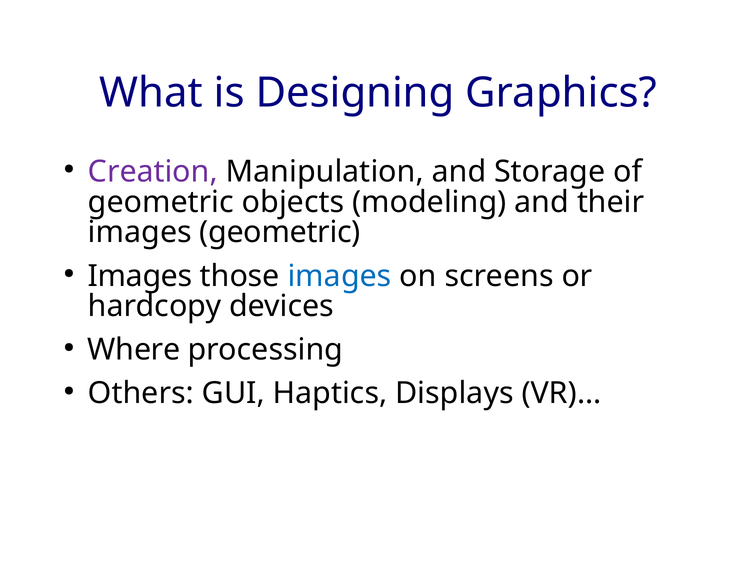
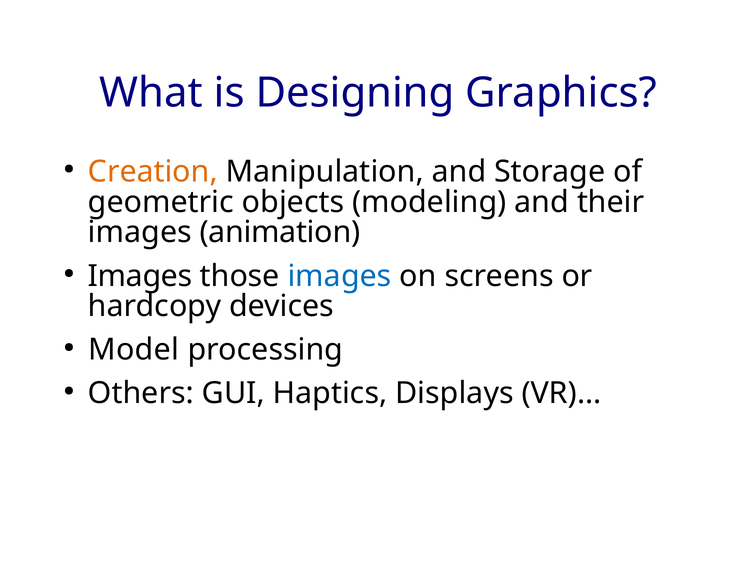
Creation colour: purple -> orange
images geometric: geometric -> animation
Where: Where -> Model
